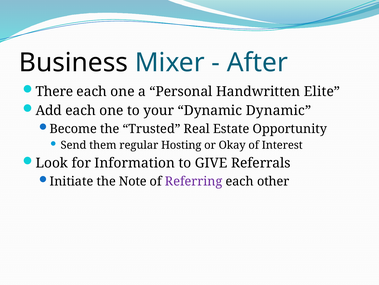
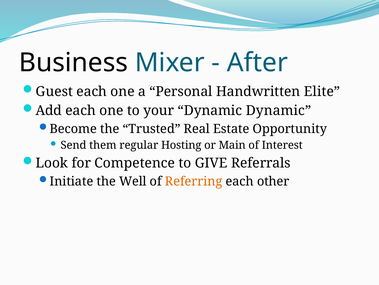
There: There -> Guest
Okay: Okay -> Main
Information: Information -> Competence
Note: Note -> Well
Referring colour: purple -> orange
